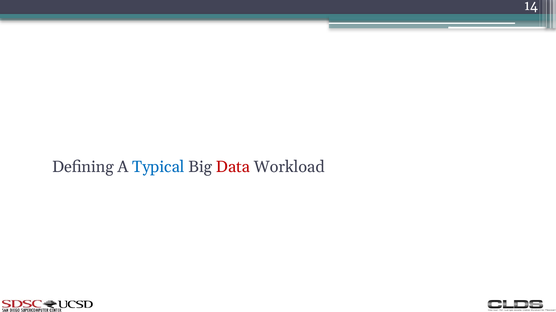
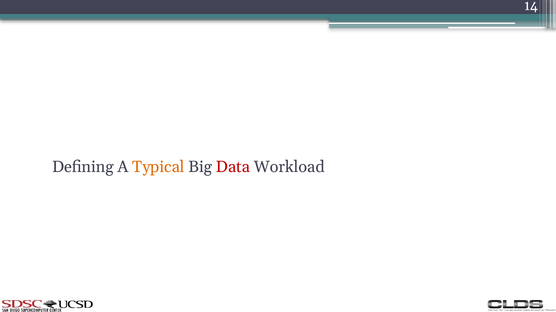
Typical colour: blue -> orange
